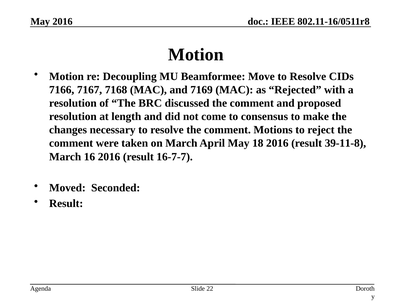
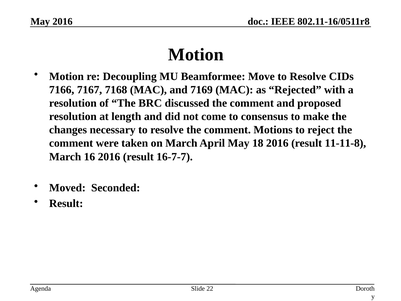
39-11-8: 39-11-8 -> 11-11-8
